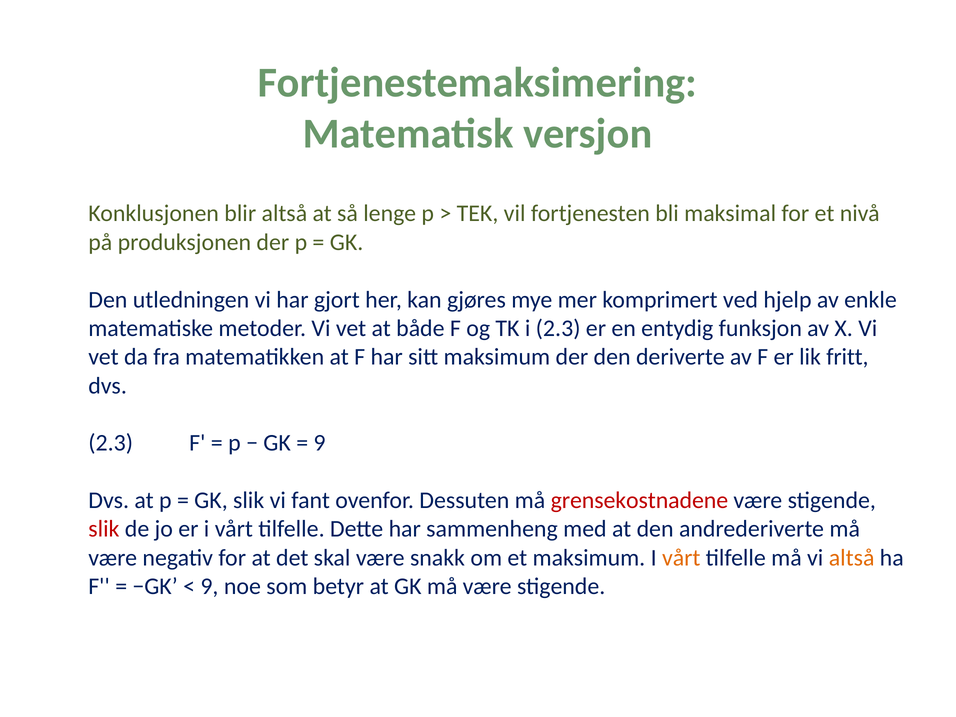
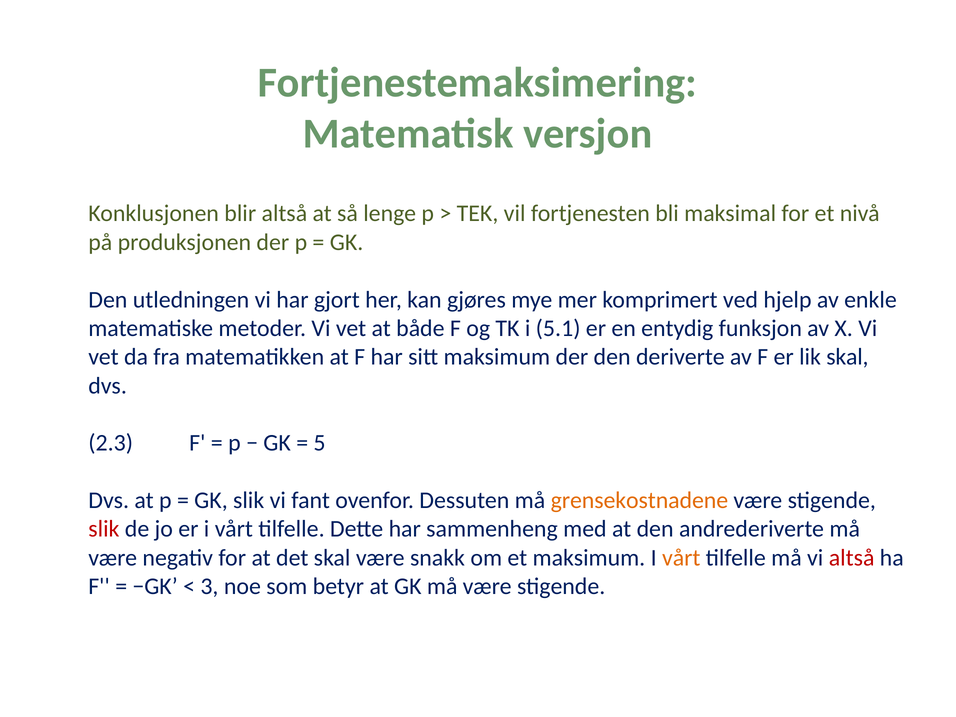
i 2.3: 2.3 -> 5.1
lik fritt: fritt -> skal
9 at (320, 443): 9 -> 5
grensekostnadene colour: red -> orange
altså at (852, 558) colour: orange -> red
9 at (209, 586): 9 -> 3
